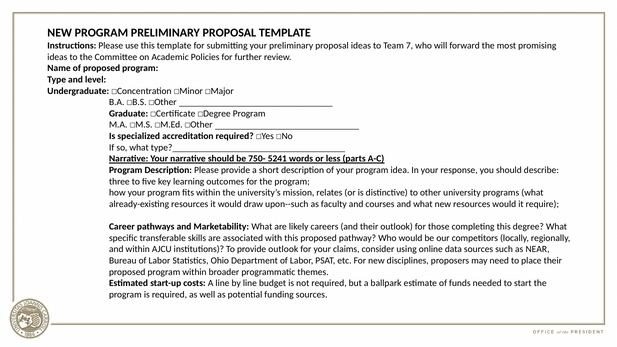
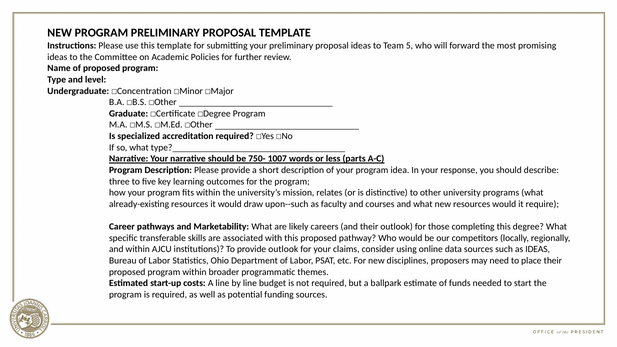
7: 7 -> 5
5241: 5241 -> 1007
as NEAR: NEAR -> IDEAS
